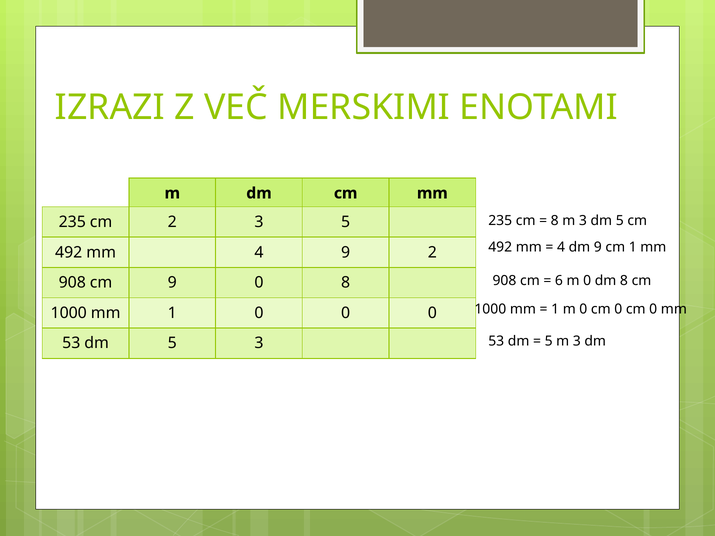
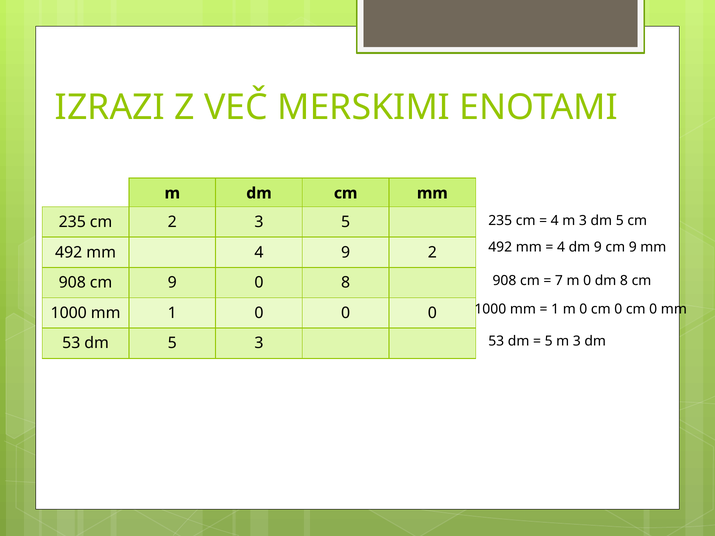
8 at (555, 221): 8 -> 4
9 cm 1: 1 -> 9
6: 6 -> 7
